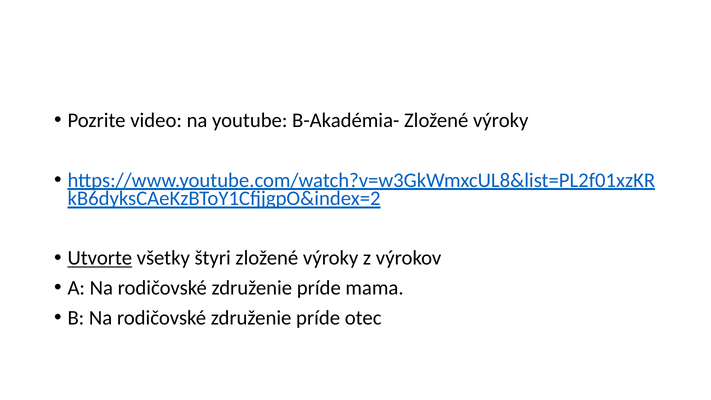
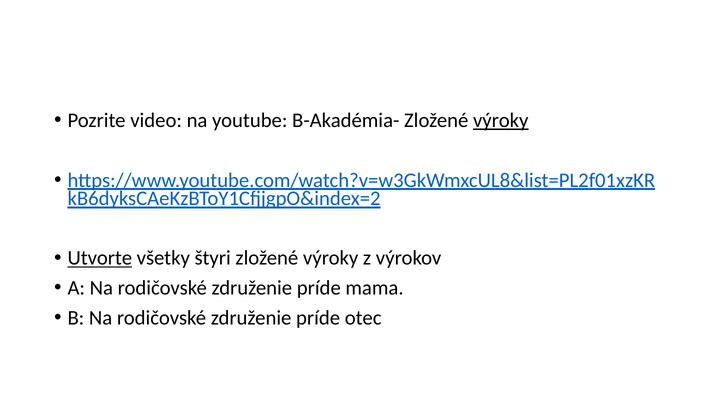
výroky at (501, 120) underline: none -> present
